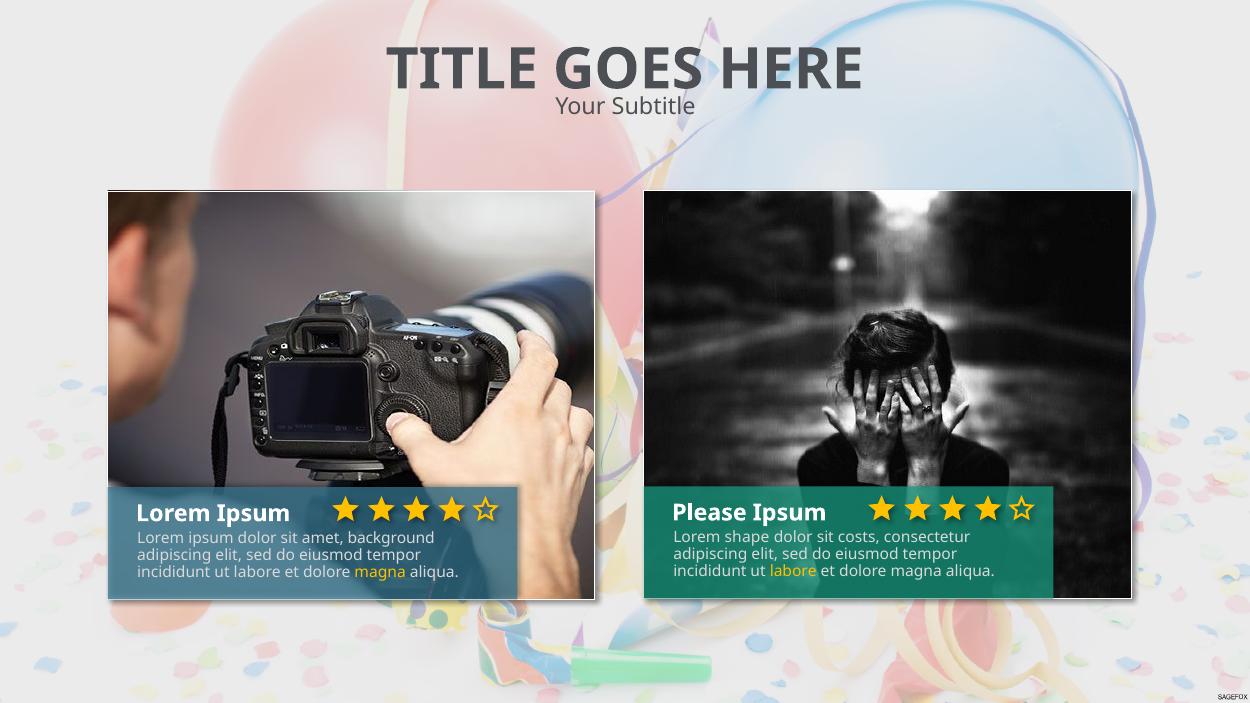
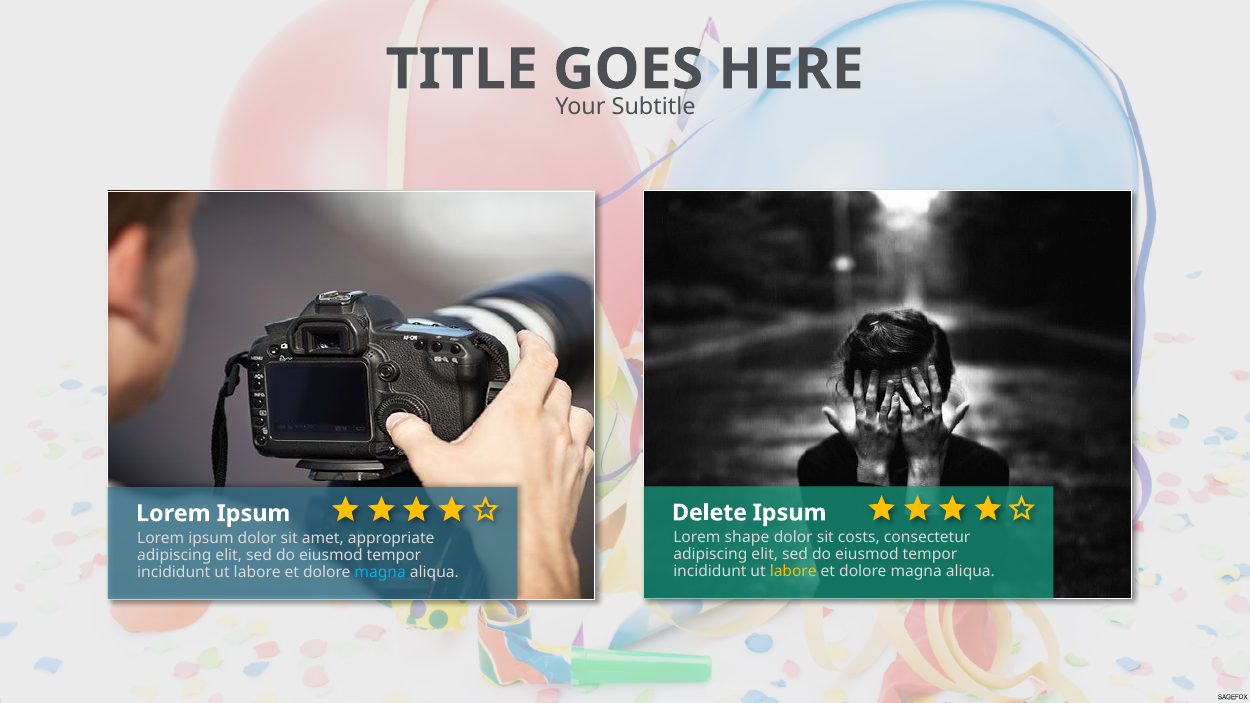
Please: Please -> Delete
background: background -> appropriate
magna at (380, 572) colour: yellow -> light blue
